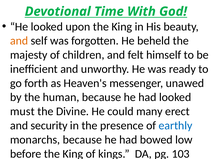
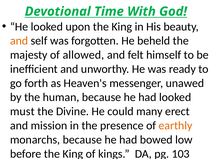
children: children -> allowed
security: security -> mission
earthly colour: blue -> orange
